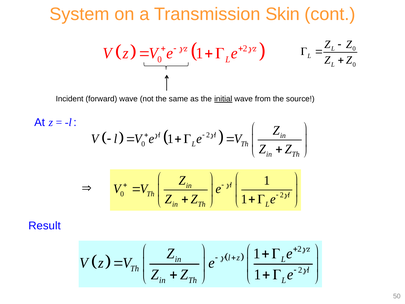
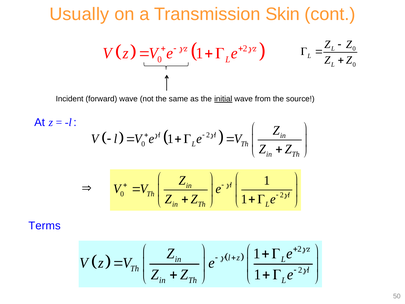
System: System -> Usually
Result: Result -> Terms
